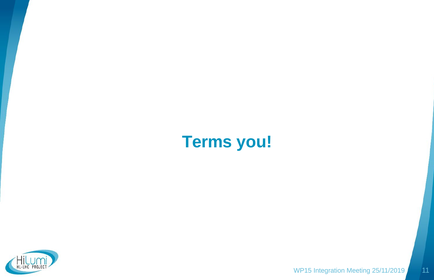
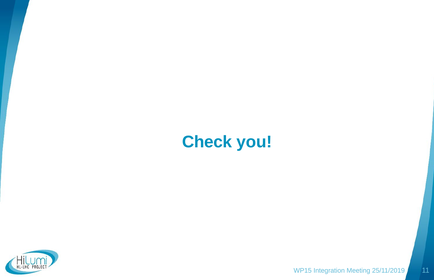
Terms: Terms -> Check
